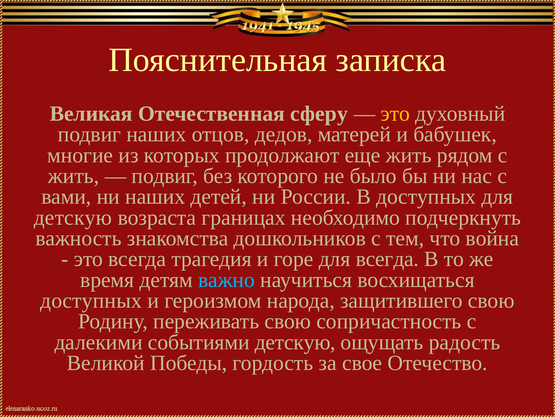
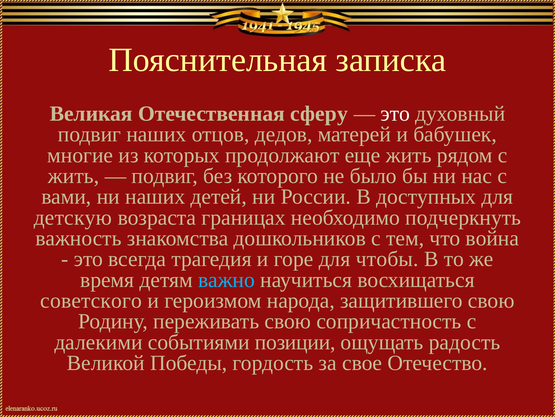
это at (395, 114) colour: yellow -> white
для всегда: всегда -> чтобы
доступных at (91, 300): доступных -> советского
событиями детскую: детскую -> позиции
